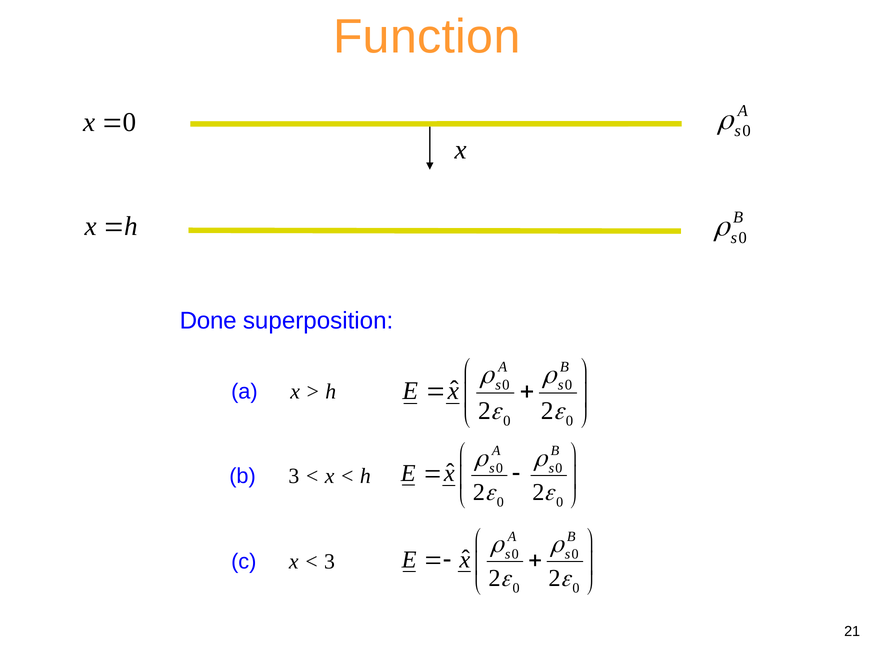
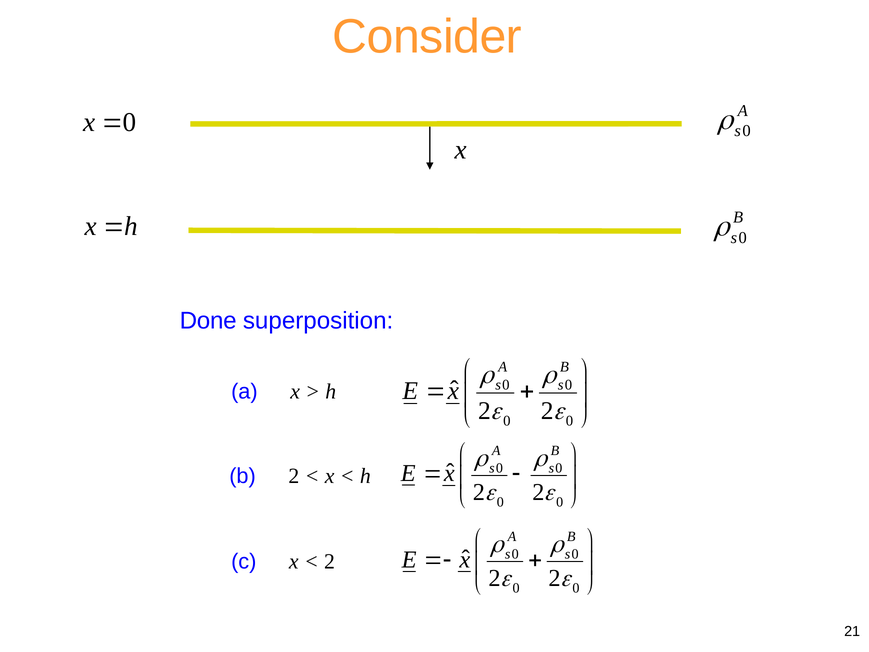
Function: Function -> Consider
b 3: 3 -> 2
3 at (329, 561): 3 -> 2
